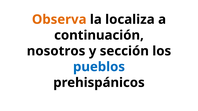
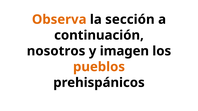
localiza: localiza -> sección
sección: sección -> imagen
pueblos colour: blue -> orange
